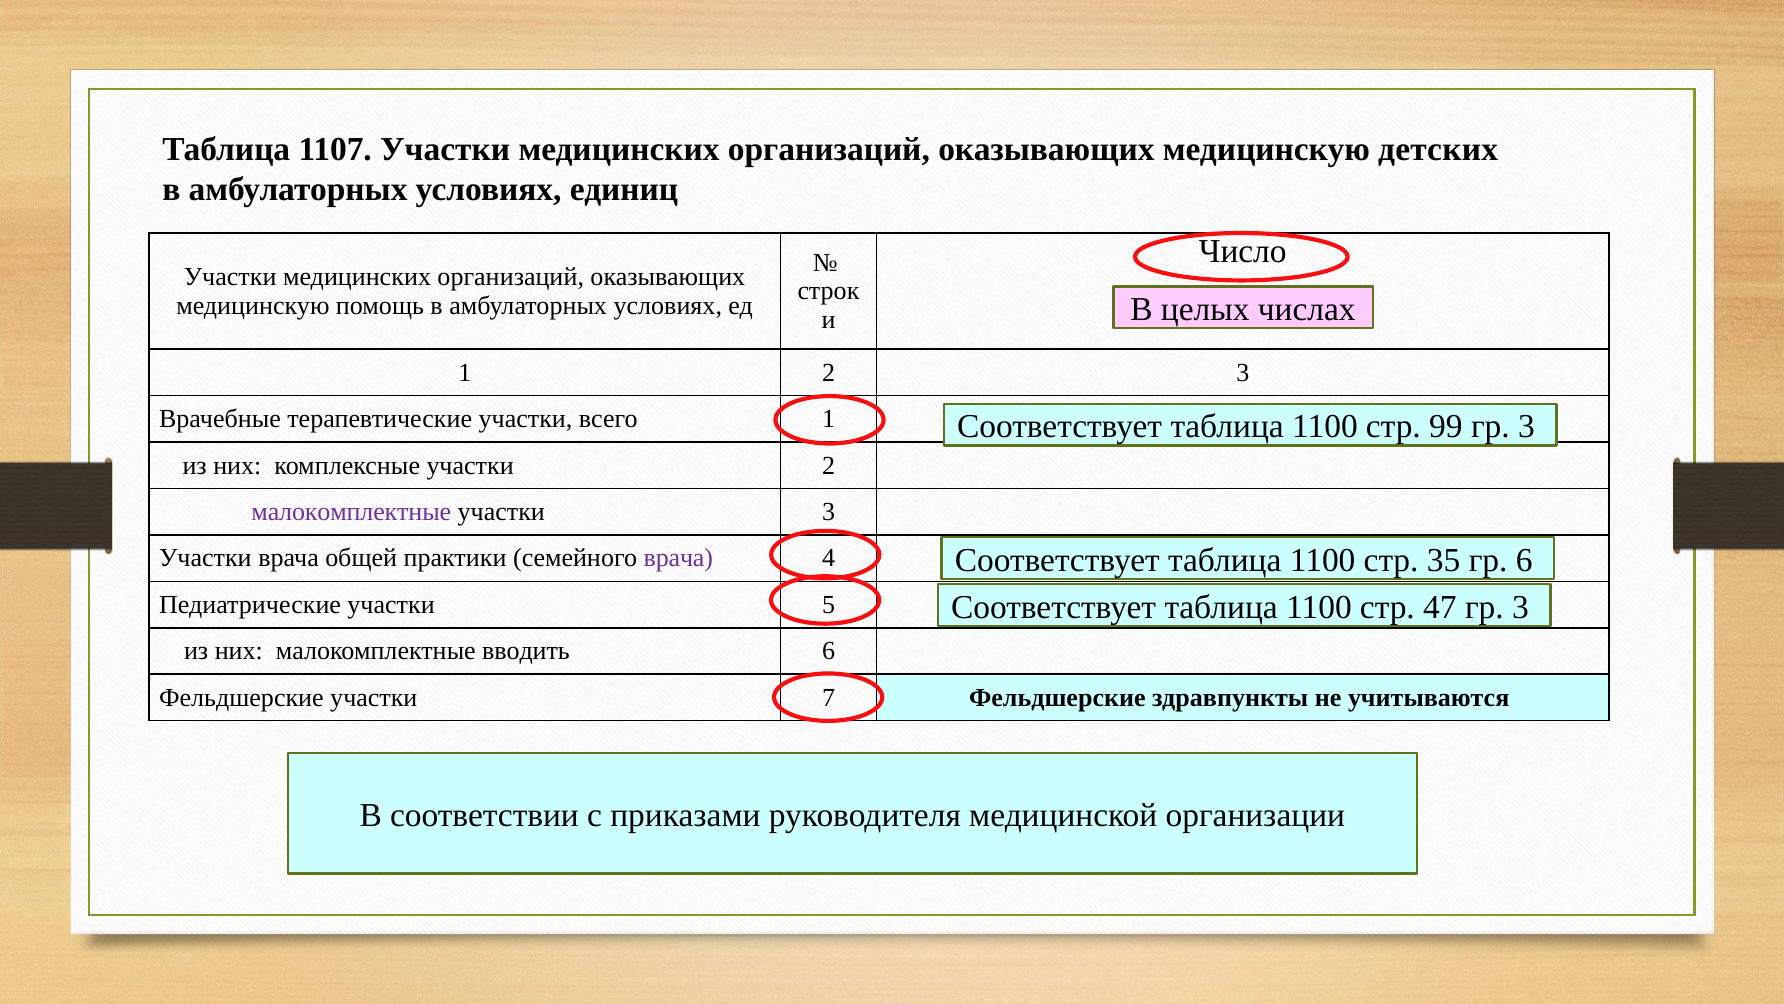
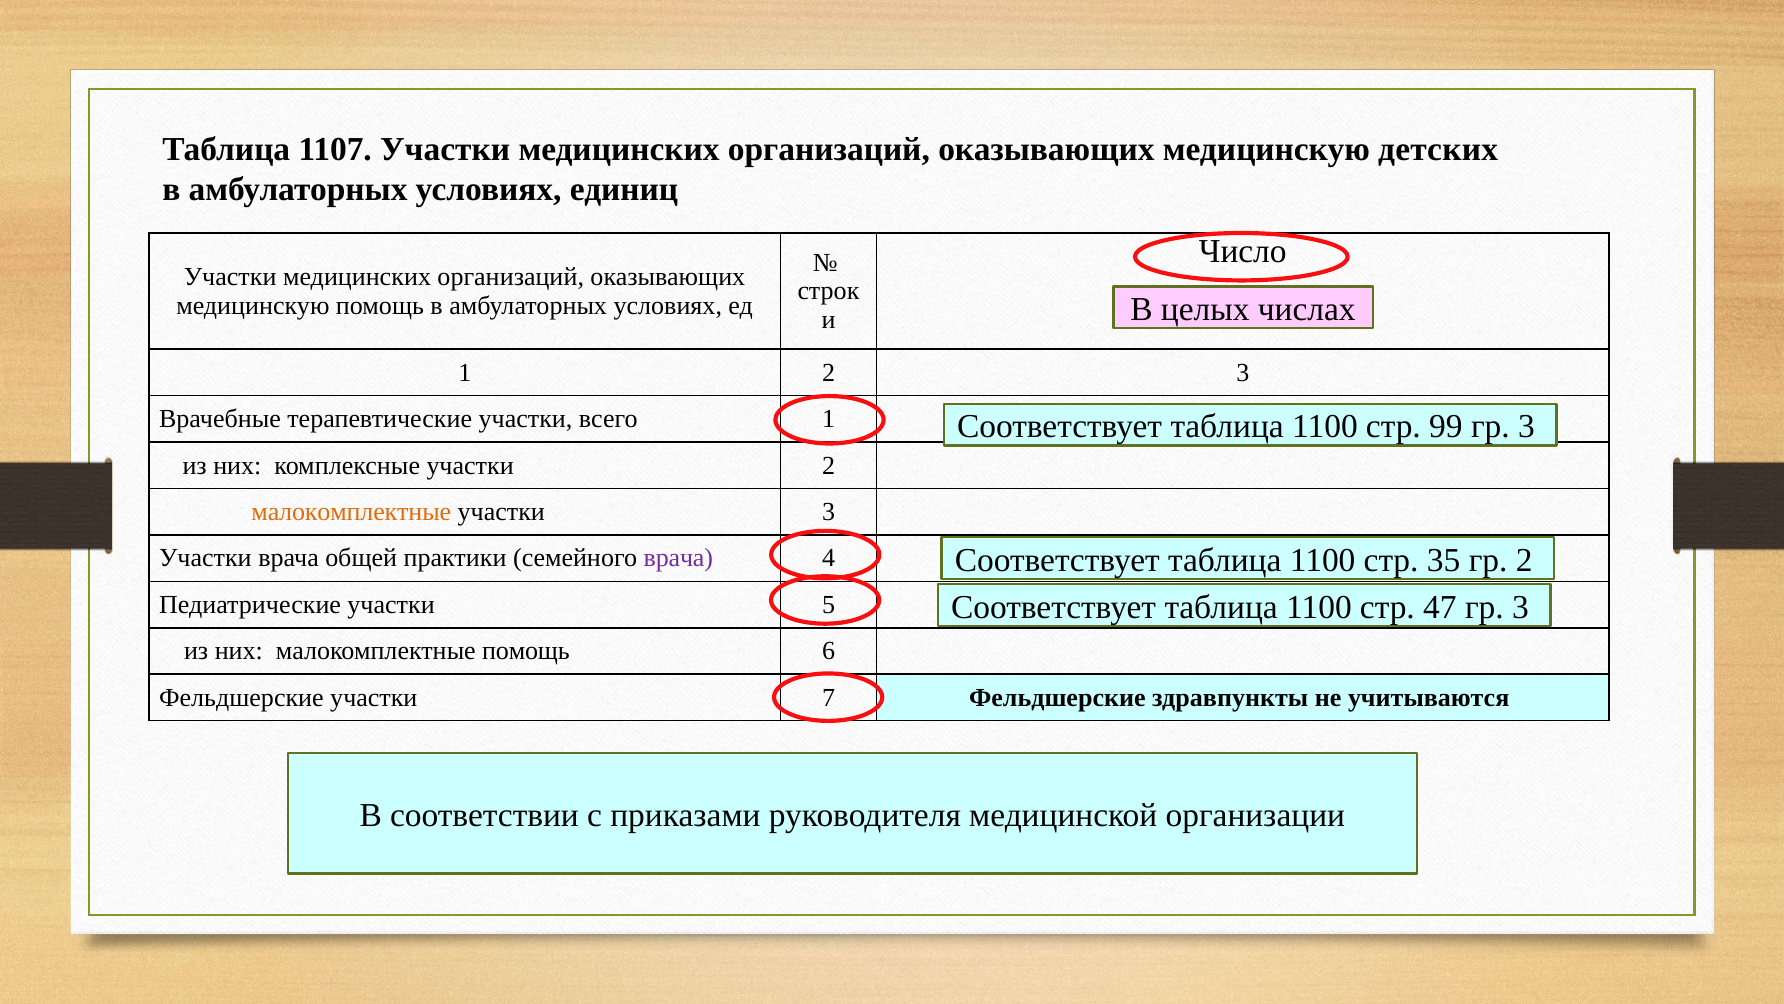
малокомплектные at (351, 512) colour: purple -> orange
гр 6: 6 -> 2
малокомплектные вводить: вводить -> помощь
